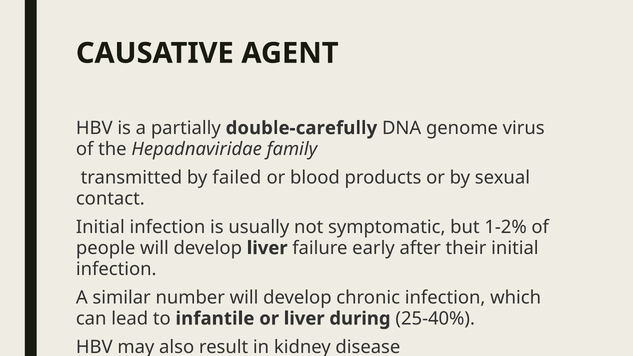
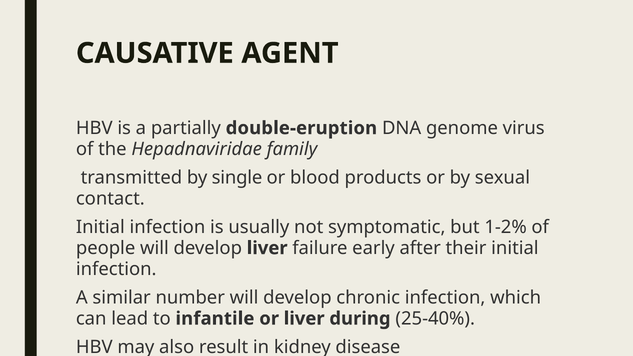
double-carefully: double-carefully -> double-eruption
failed: failed -> single
